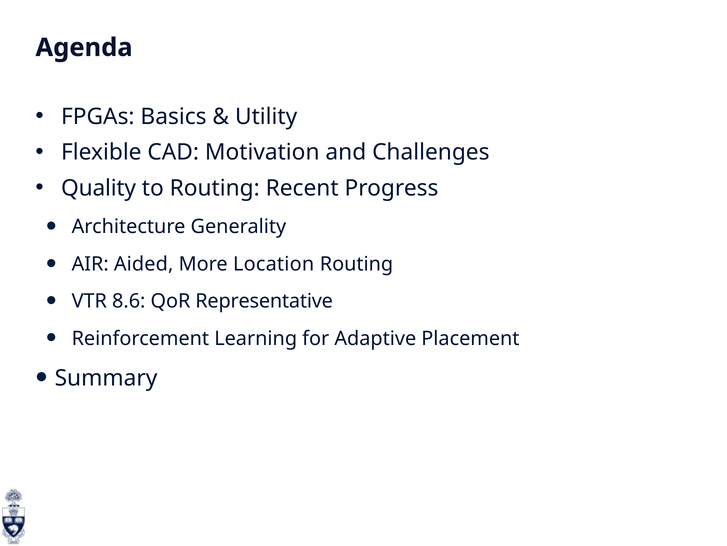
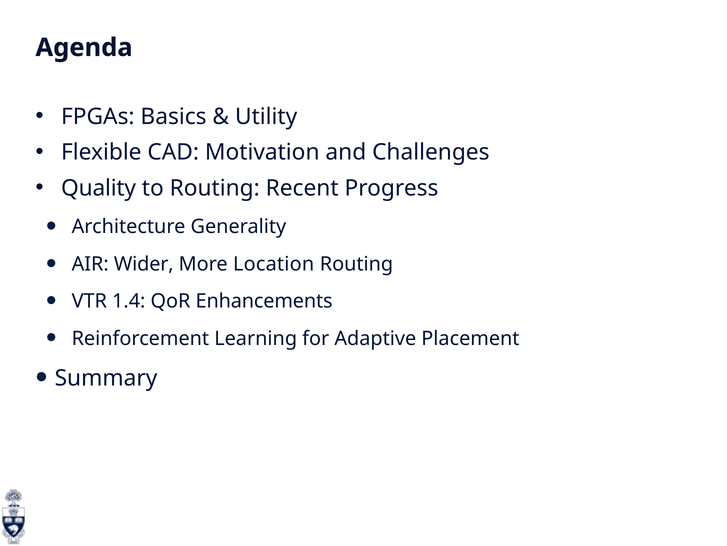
Aided: Aided -> Wider
8.6: 8.6 -> 1.4
Representative: Representative -> Enhancements
